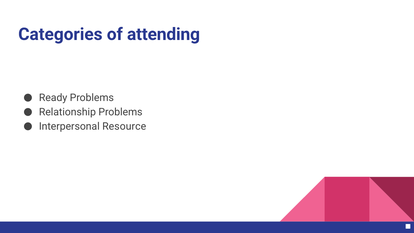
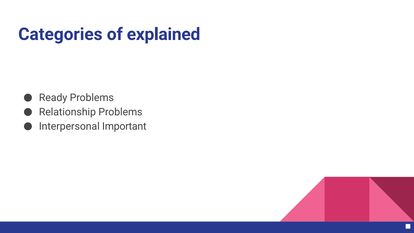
attending: attending -> explained
Resource: Resource -> Important
